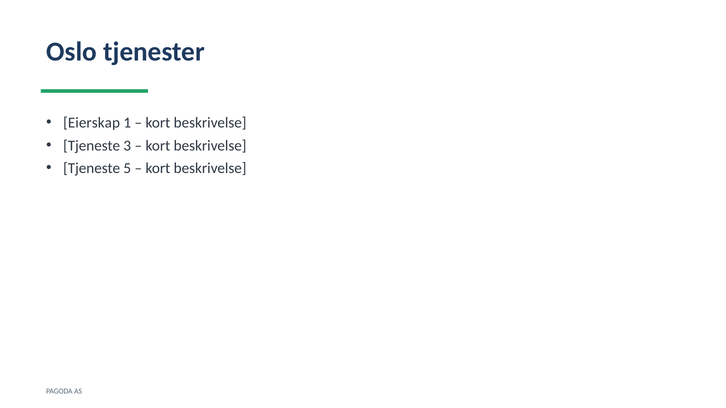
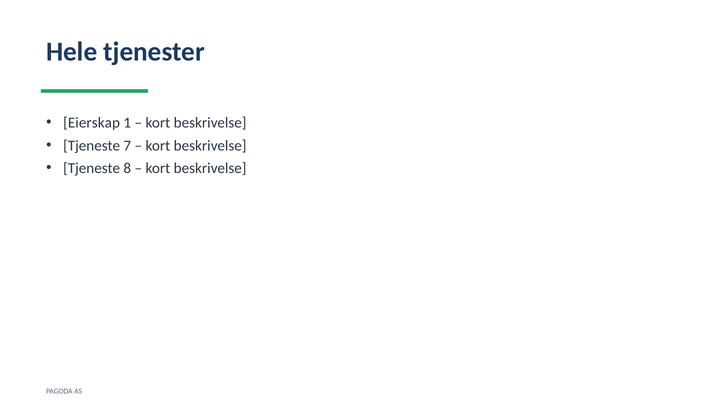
Oslo: Oslo -> Hele
3: 3 -> 7
5: 5 -> 8
